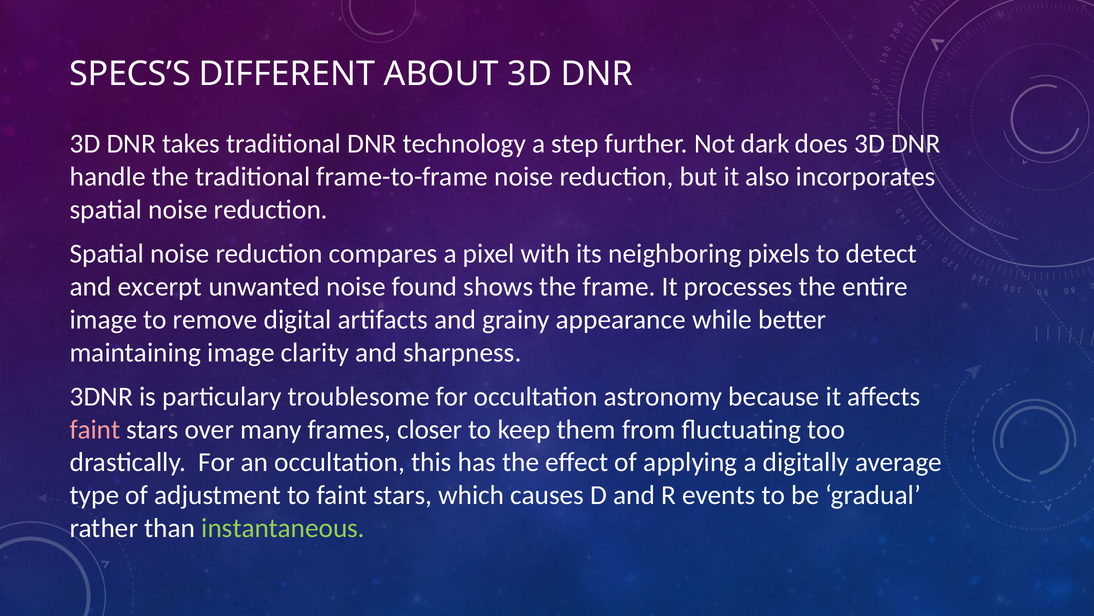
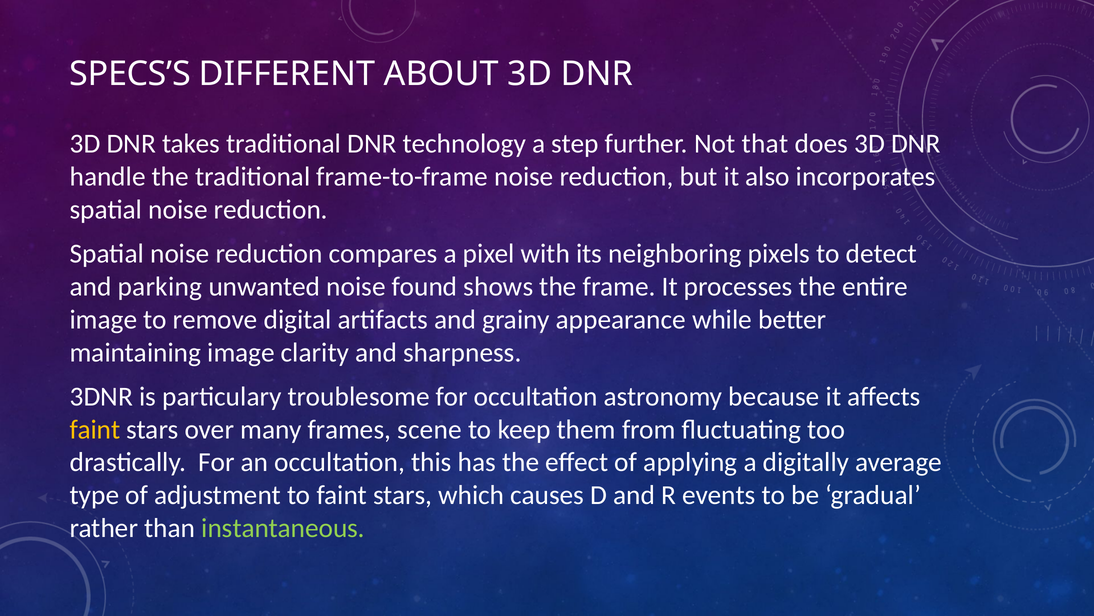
dark: dark -> that
excerpt: excerpt -> parking
faint at (95, 429) colour: pink -> yellow
closer: closer -> scene
